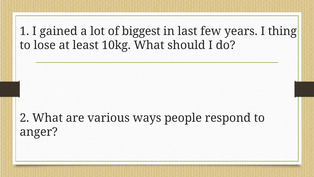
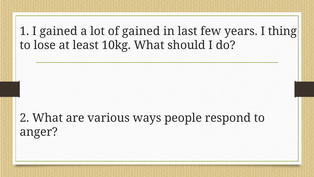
of biggest: biggest -> gained
